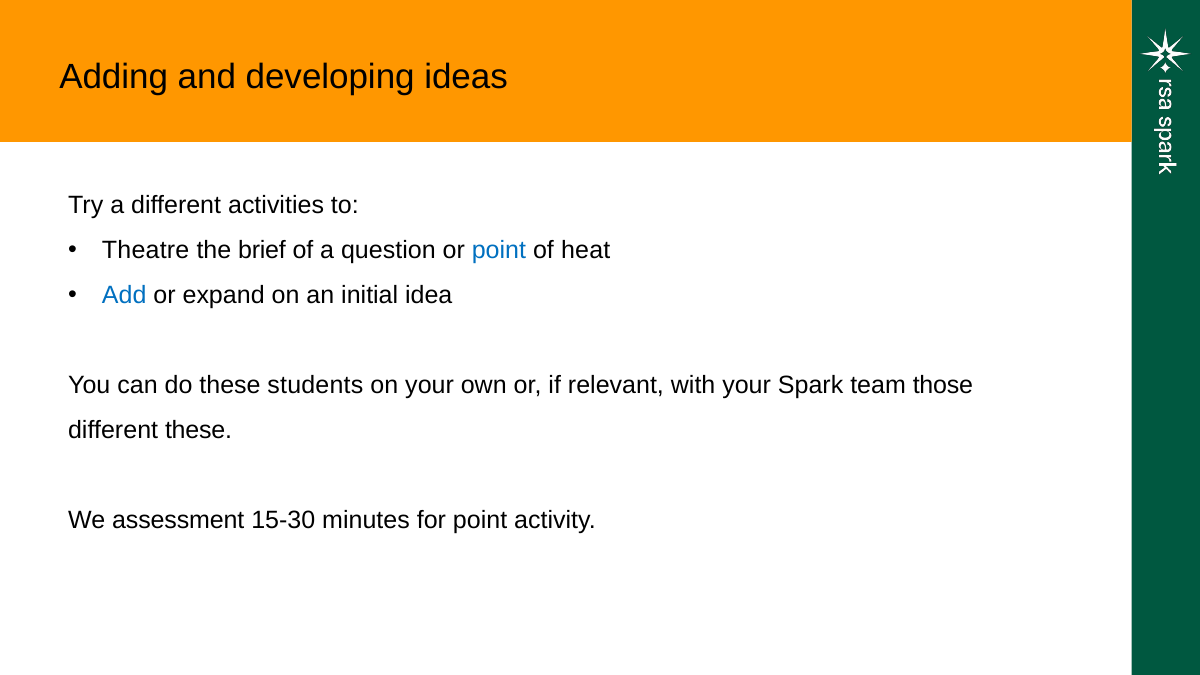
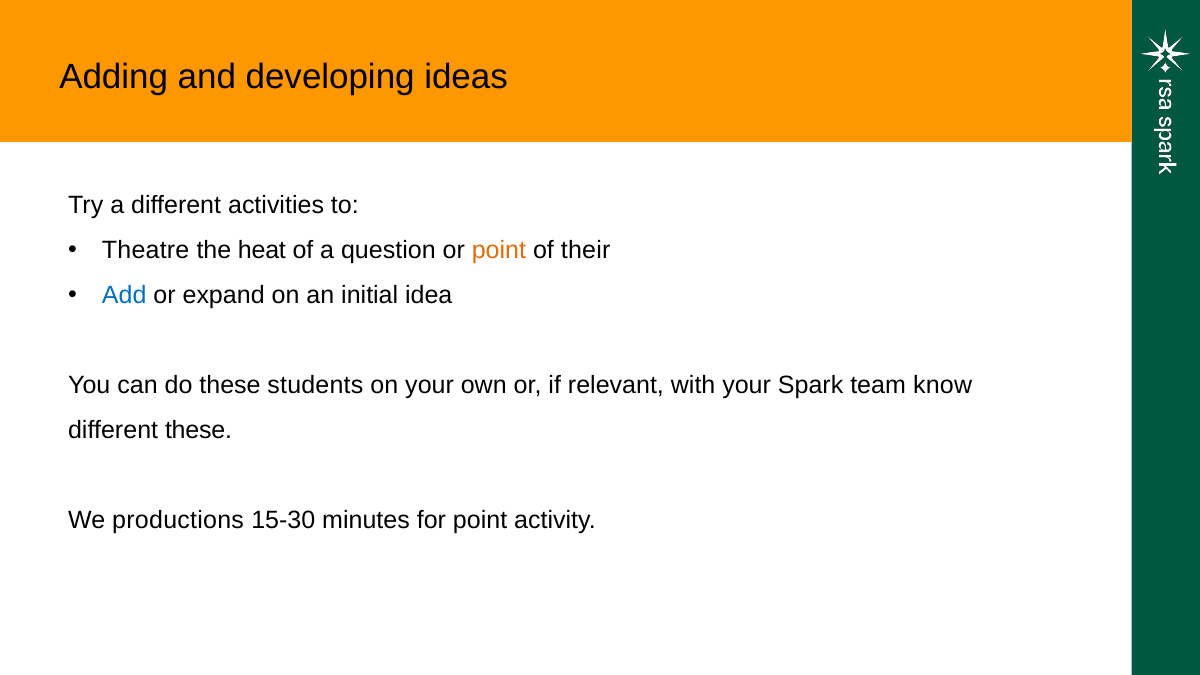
brief: brief -> heat
point at (499, 250) colour: blue -> orange
heat: heat -> their
those: those -> know
assessment: assessment -> productions
